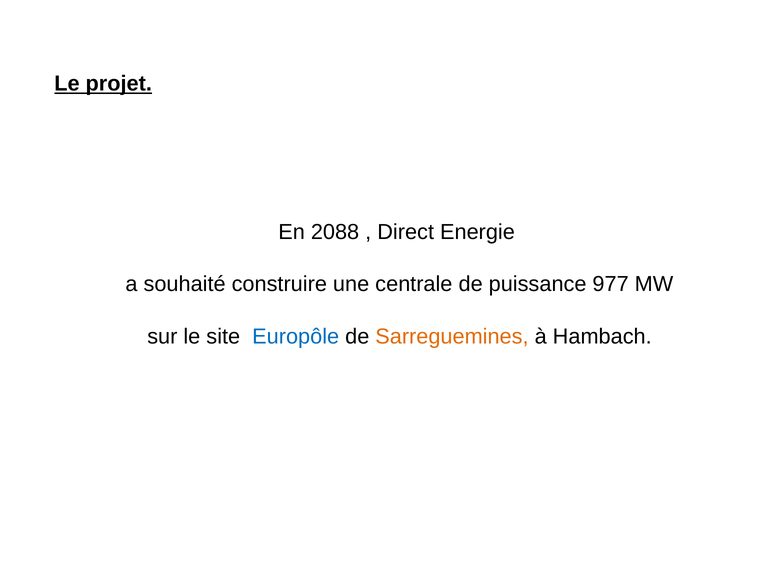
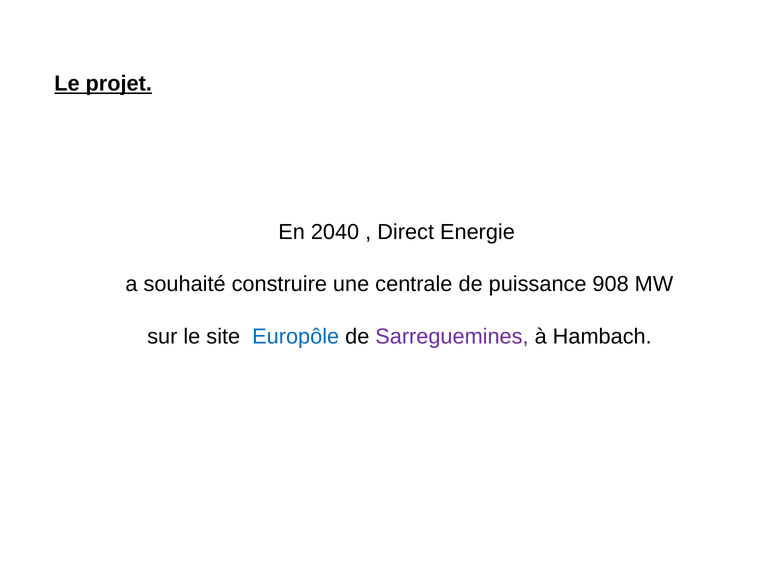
2088: 2088 -> 2040
977: 977 -> 908
Sarreguemines colour: orange -> purple
